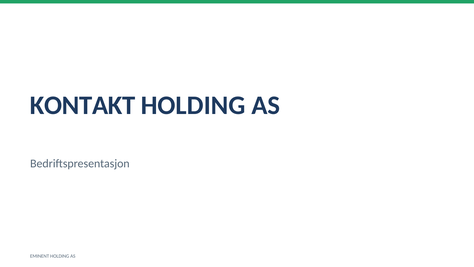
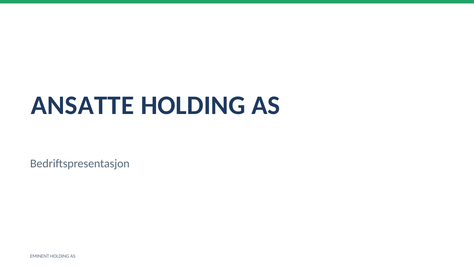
KONTAKT: KONTAKT -> ANSATTE
